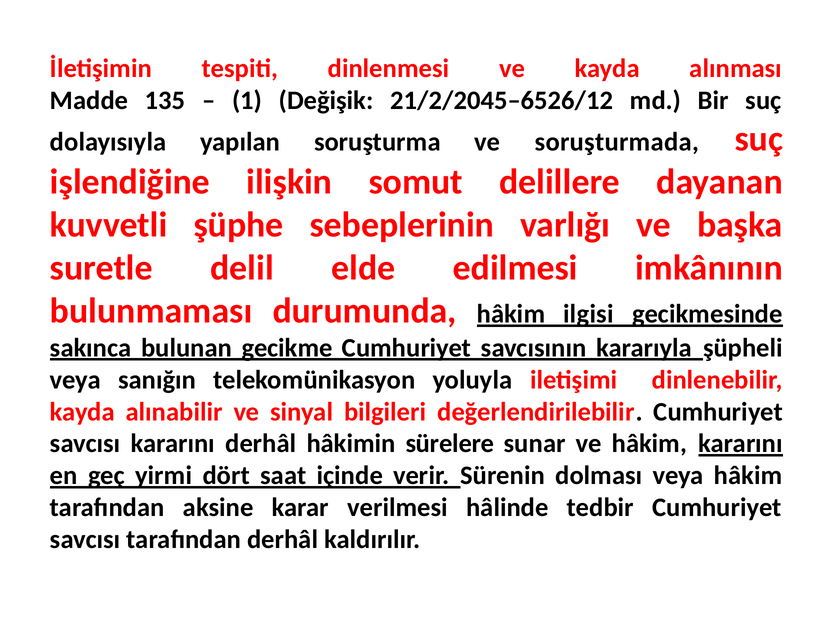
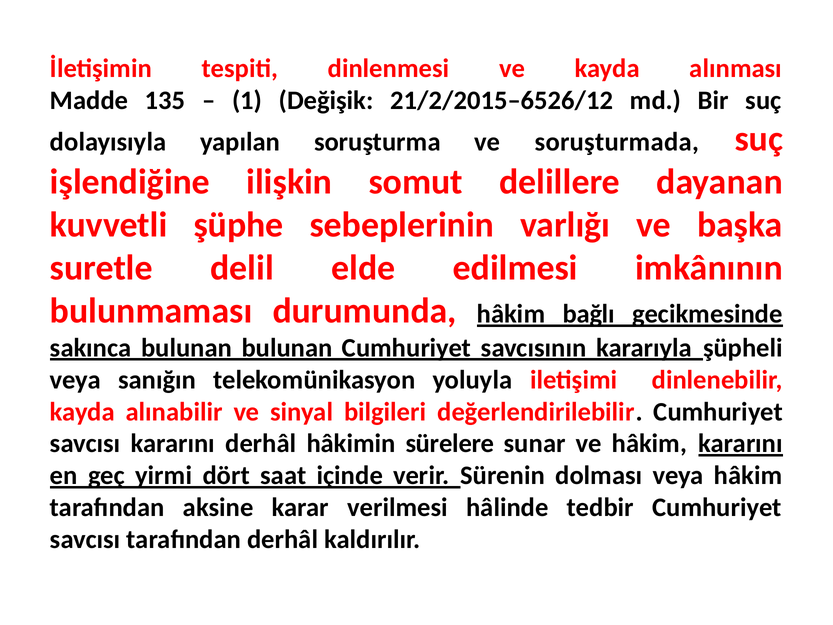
21/2/2045–6526/12: 21/2/2045–6526/12 -> 21/2/2015–6526/12
ilgisi: ilgisi -> bağlı
bulunan gecikme: gecikme -> bulunan
